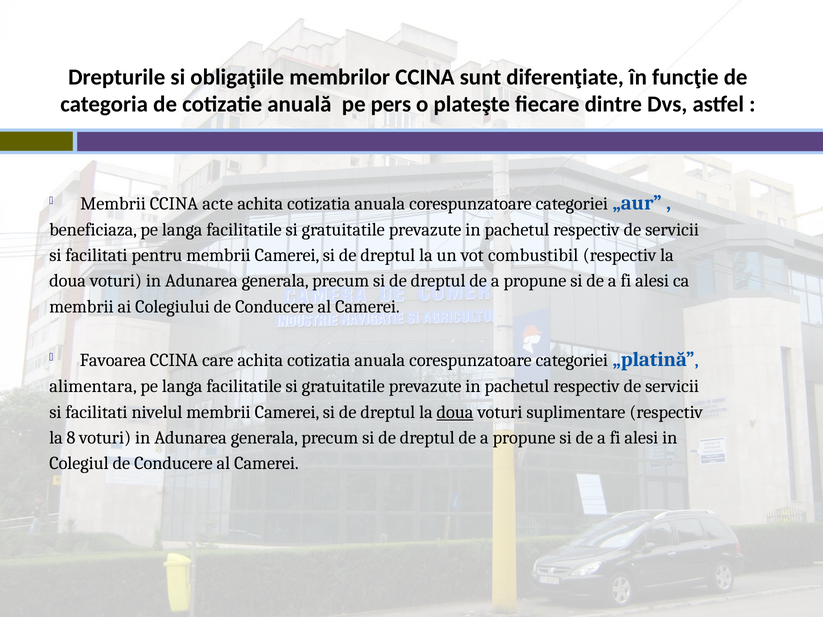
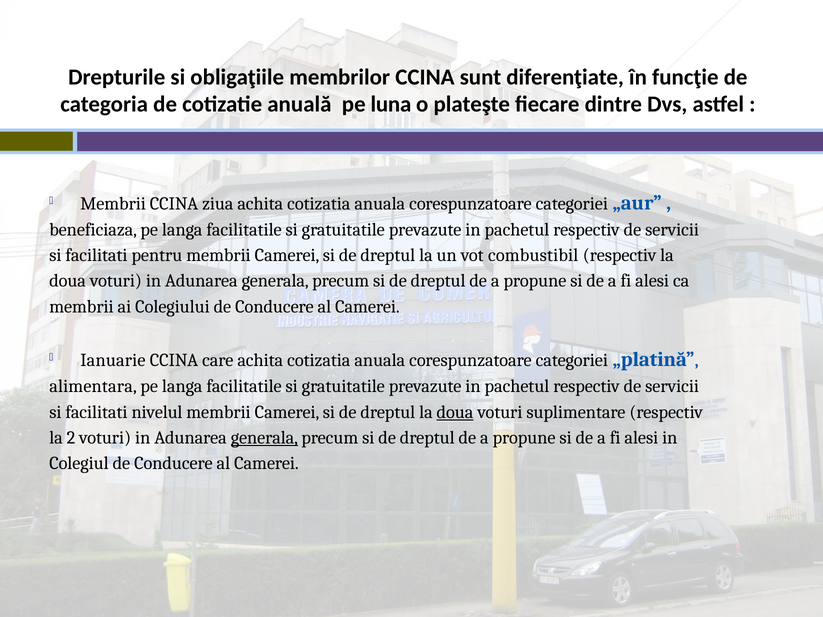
pers: pers -> luna
acte: acte -> ziua
Favoarea: Favoarea -> Ianuarie
8: 8 -> 2
generala at (264, 438) underline: none -> present
